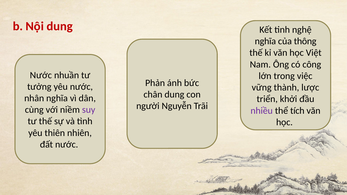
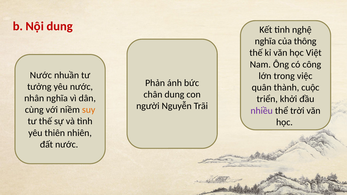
vững: vững -> quân
lược: lược -> cuộc
suy colour: purple -> orange
tích: tích -> trời
